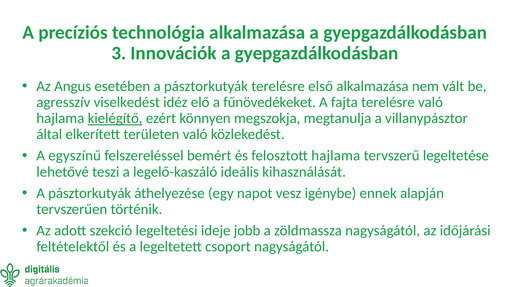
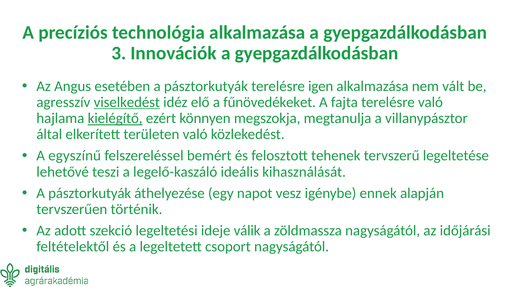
első: első -> igen
viselkedést underline: none -> present
felosztott hajlama: hajlama -> tehenek
jobb: jobb -> válik
